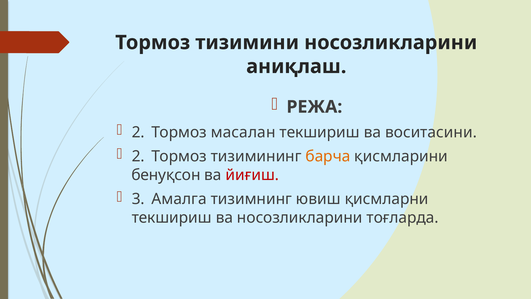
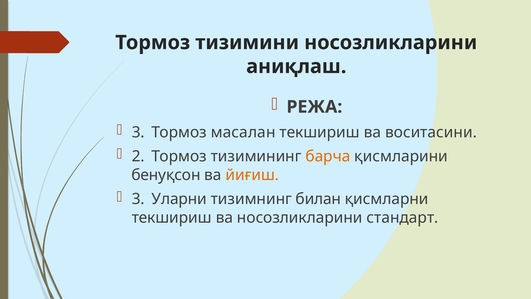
2 at (138, 132): 2 -> 3
йиғиш colour: red -> orange
Амалга: Амалга -> Уларни
ювиш: ювиш -> билан
тоғларда: тоғларда -> стандарт
